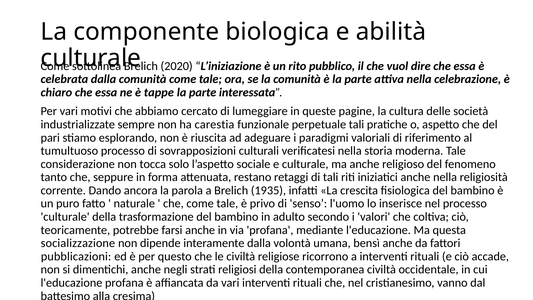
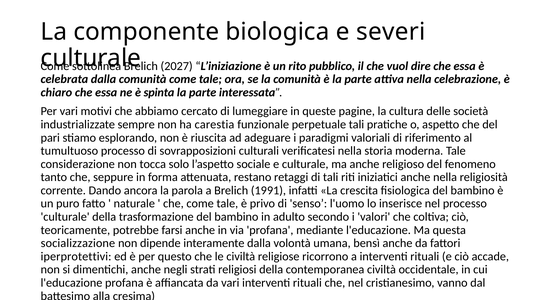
abilità: abilità -> severi
2020: 2020 -> 2027
tappe: tappe -> spinta
1935: 1935 -> 1991
pubblicazioni: pubblicazioni -> iperprotettivi
